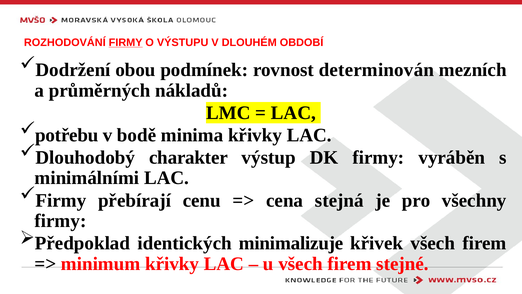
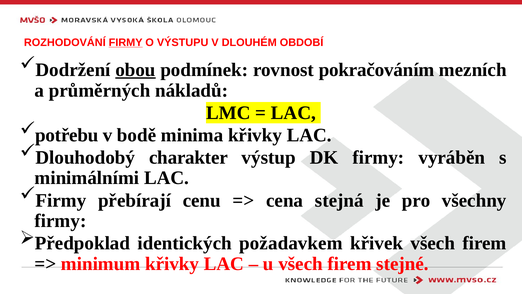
obou underline: none -> present
determinován: determinován -> pokračováním
minimalizuje: minimalizuje -> požadavkem
